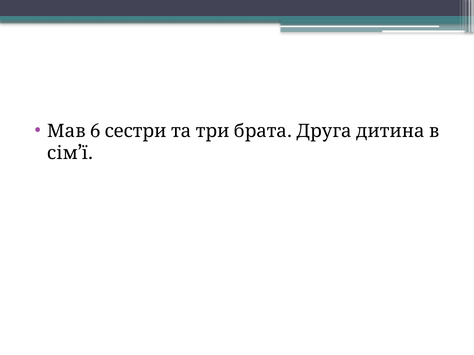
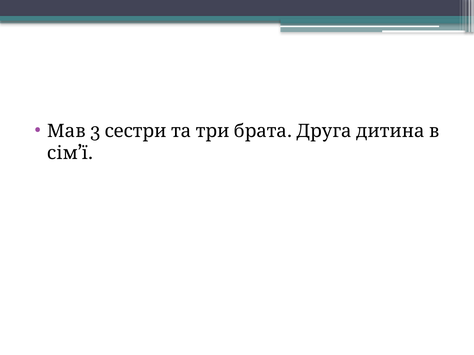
6: 6 -> 3
